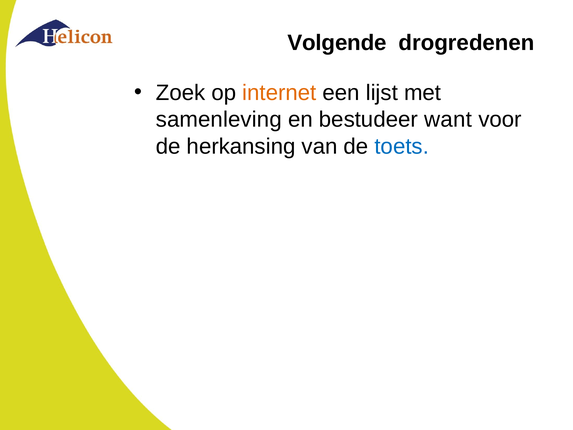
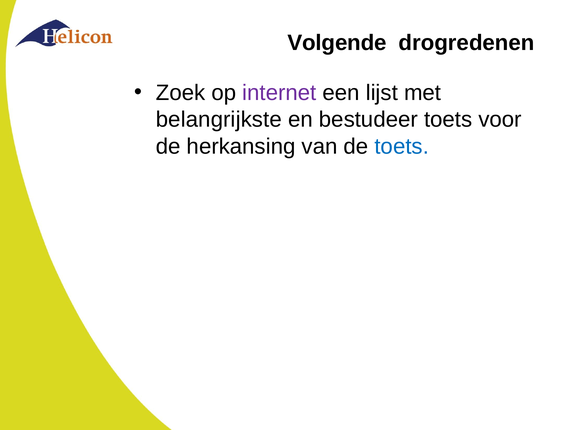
internet colour: orange -> purple
samenleving: samenleving -> belangrijkste
bestudeer want: want -> toets
